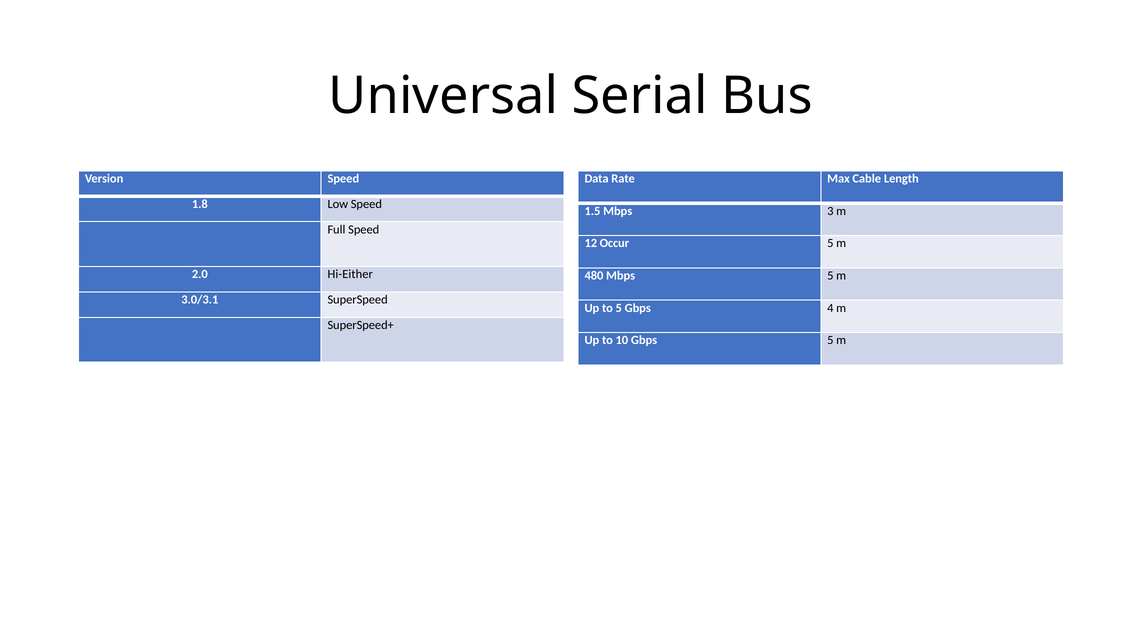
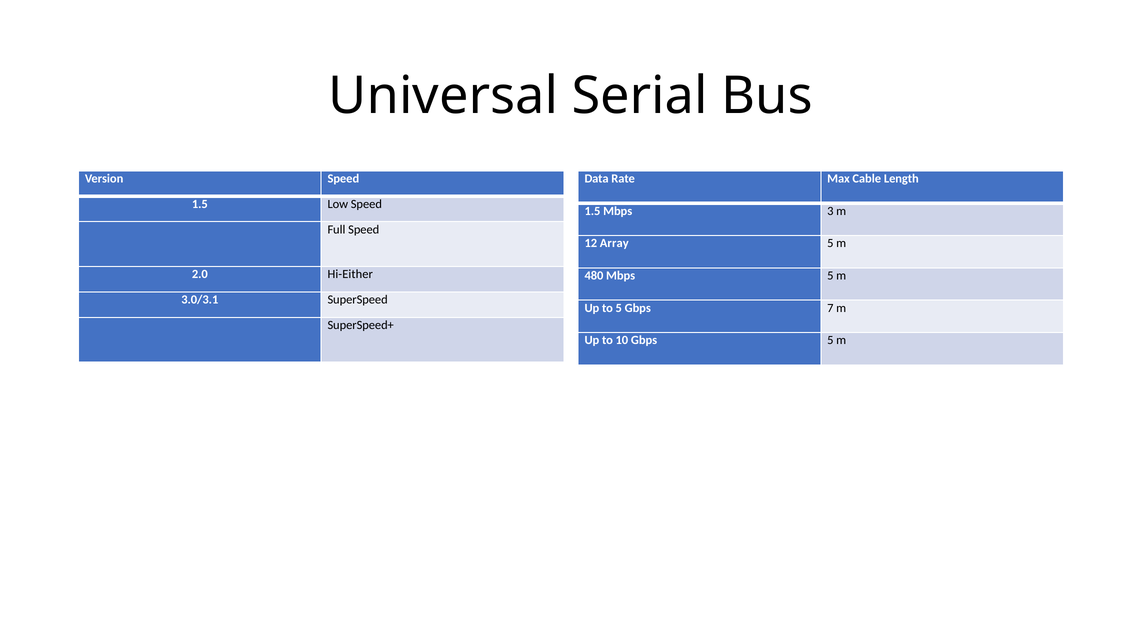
1.8 at (200, 204): 1.8 -> 1.5
Occur: Occur -> Array
4: 4 -> 7
